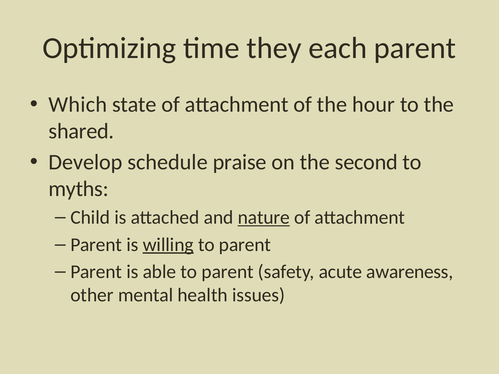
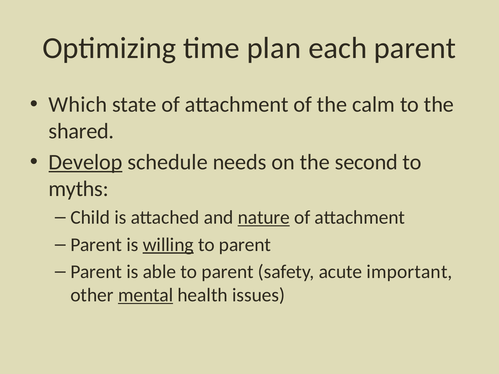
they: they -> plan
hour: hour -> calm
Develop underline: none -> present
praise: praise -> needs
awareness: awareness -> important
mental underline: none -> present
